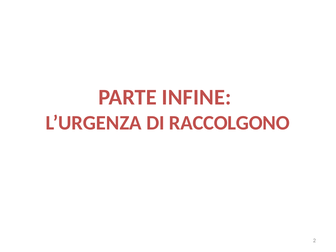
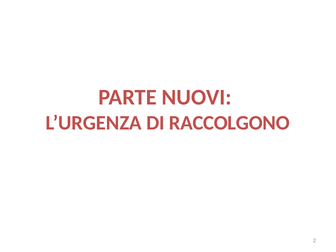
INFINE: INFINE -> NUOVI
